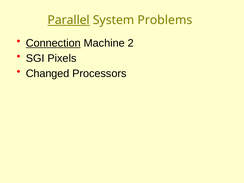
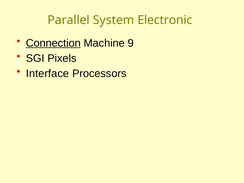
Parallel underline: present -> none
Problems: Problems -> Electronic
2: 2 -> 9
Changed: Changed -> Interface
